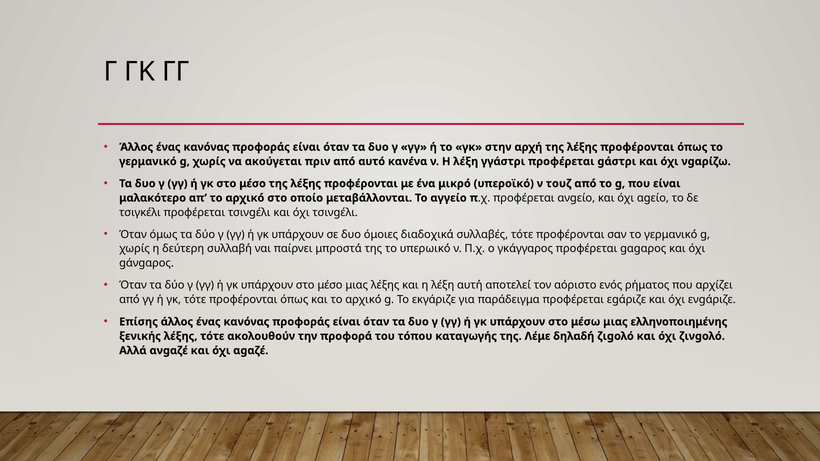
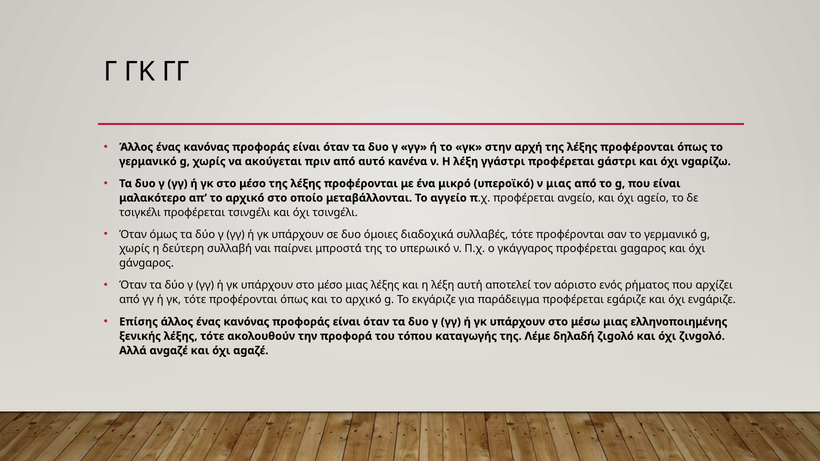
ν τουζ: τουζ -> μιας
